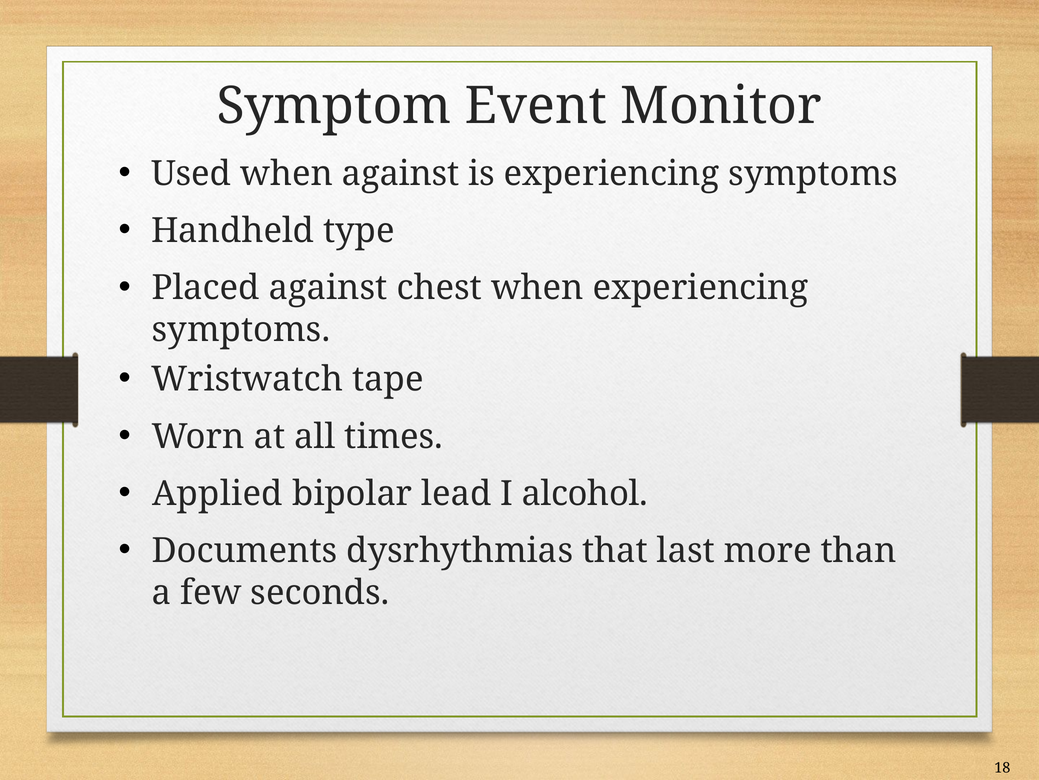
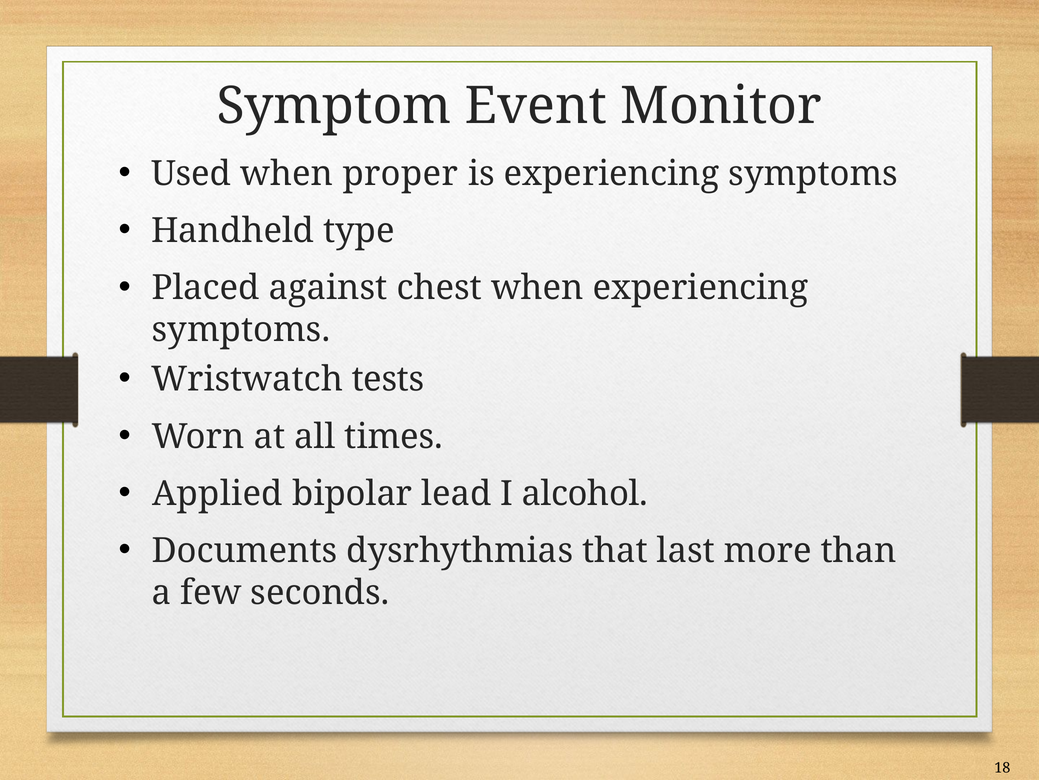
when against: against -> proper
tape: tape -> tests
